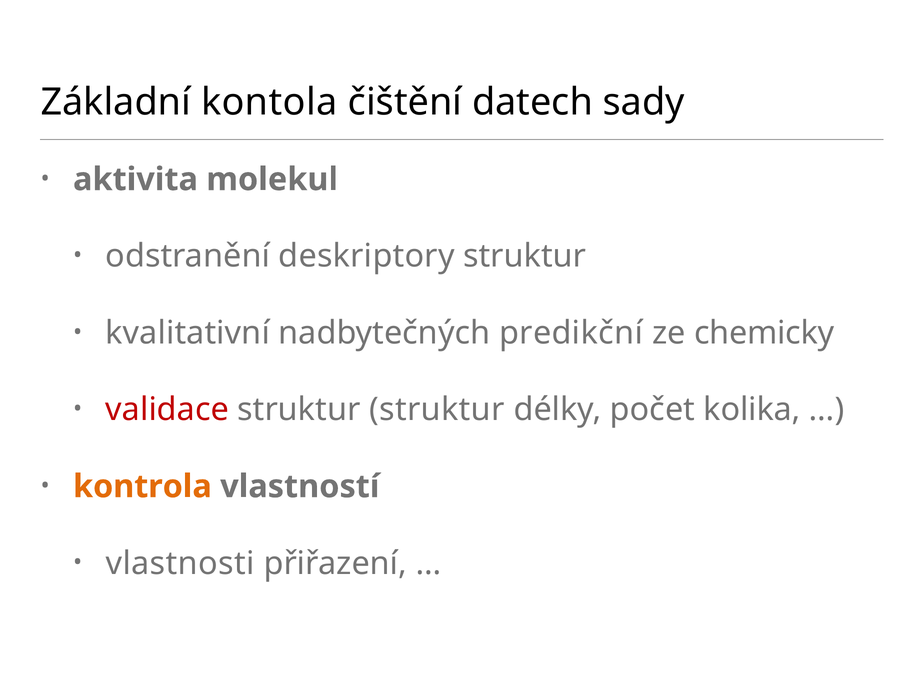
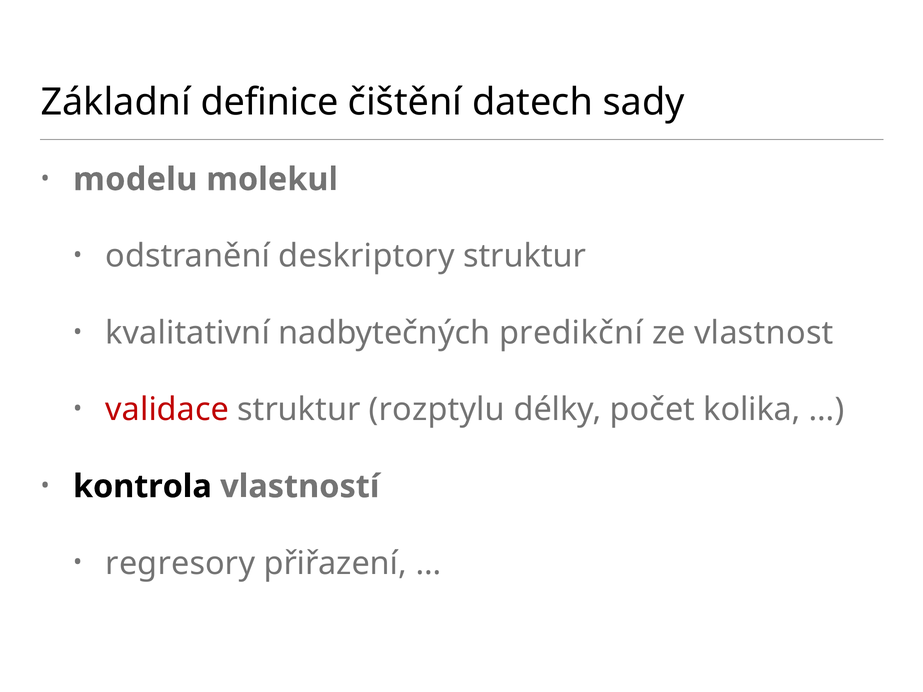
kontola: kontola -> definice
aktivita: aktivita -> modelu
chemicky: chemicky -> vlastnost
struktur struktur: struktur -> rozptylu
kontrola colour: orange -> black
vlastnosti: vlastnosti -> regresory
